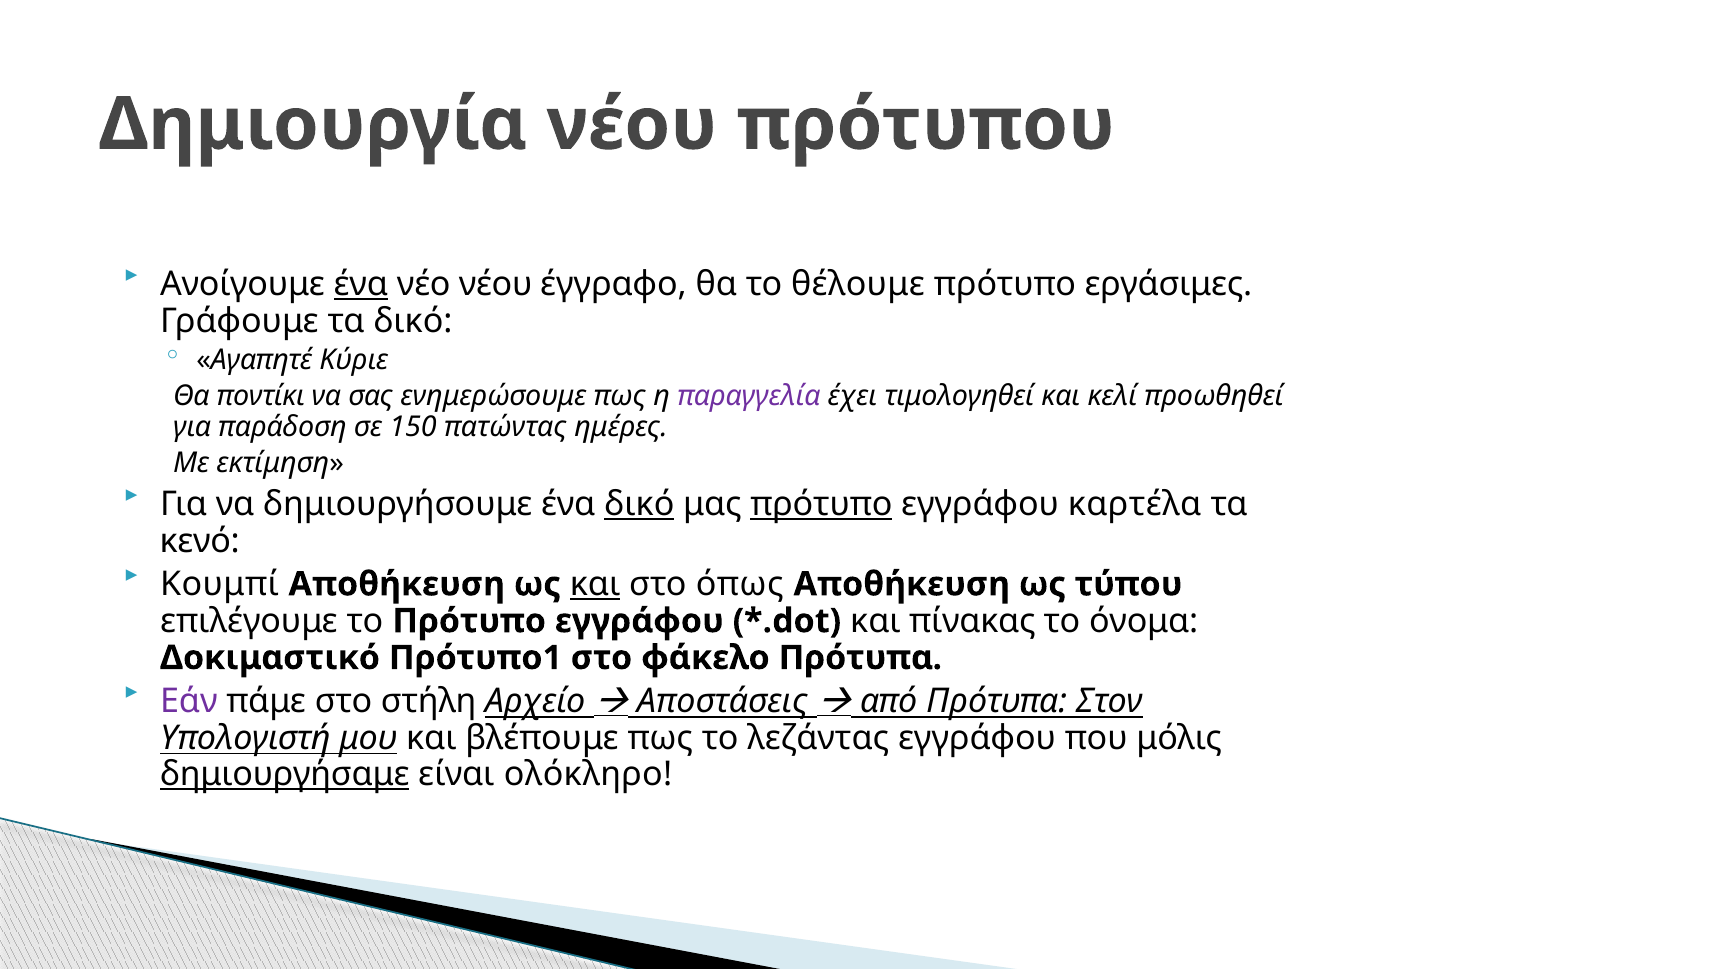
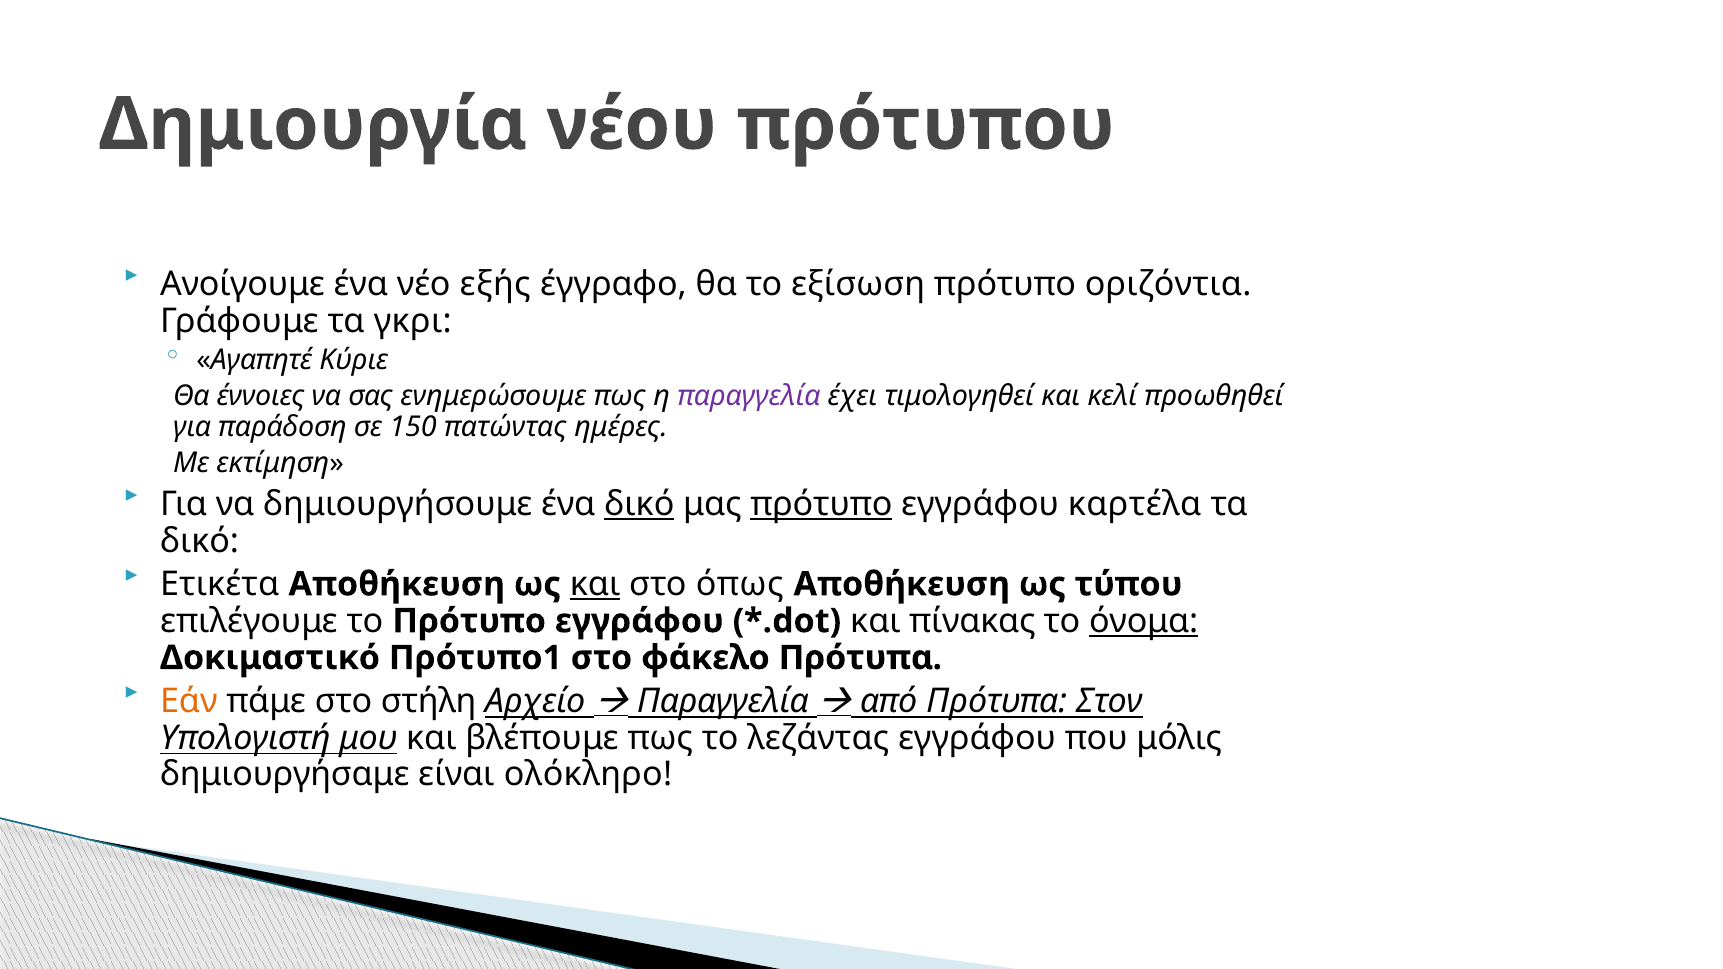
ένα at (361, 285) underline: present -> none
νέο νέου: νέου -> εξής
θέλουμε: θέλουμε -> εξίσωση
εργάσιμες: εργάσιμες -> οριζόντια
τα δικό: δικό -> γκρι
ποντίκι: ποντίκι -> έννοιες
κενό at (200, 541): κενό -> δικό
Κουμπί: Κουμπί -> Ετικέτα
όνομα underline: none -> present
Εάν colour: purple -> orange
Αποστάσεις at (723, 701): Αποστάσεις -> Παραγγελία
δημιουργήσαμε underline: present -> none
